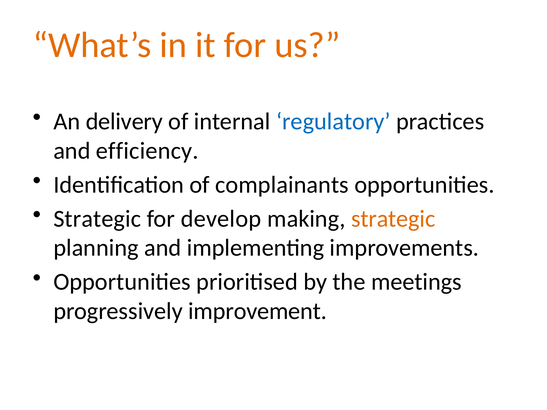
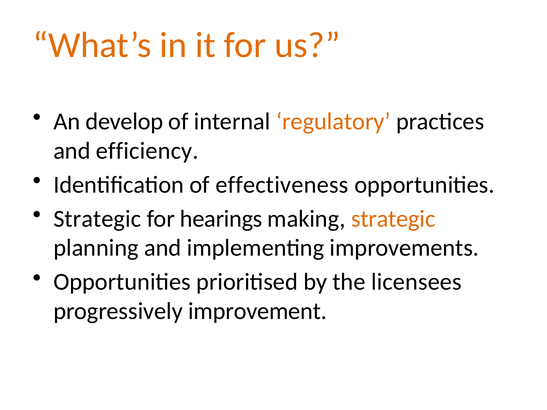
delivery: delivery -> develop
regulatory colour: blue -> orange
complainants: complainants -> effectiveness
develop: develop -> hearings
meetings: meetings -> licensees
